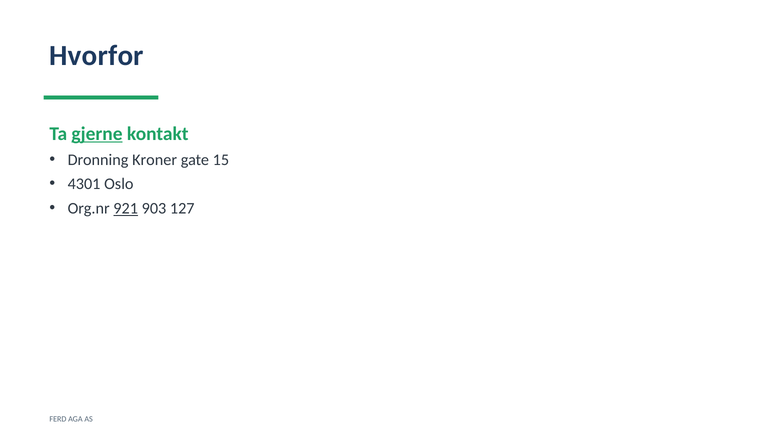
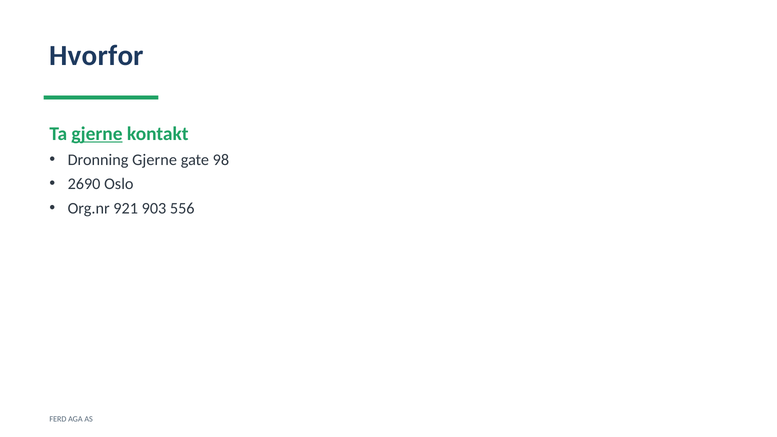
Dronning Kroner: Kroner -> Gjerne
15: 15 -> 98
4301: 4301 -> 2690
921 underline: present -> none
127: 127 -> 556
